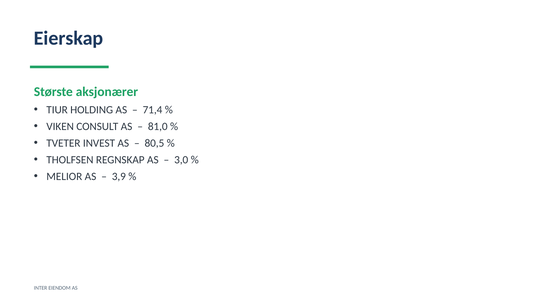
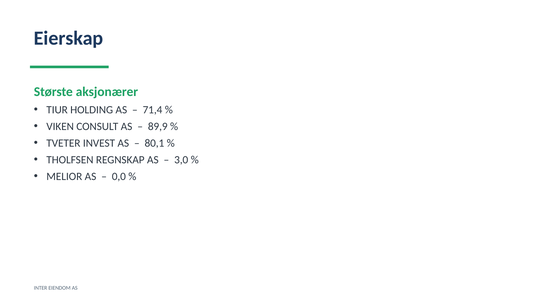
81,0: 81,0 -> 89,9
80,5: 80,5 -> 80,1
3,9: 3,9 -> 0,0
